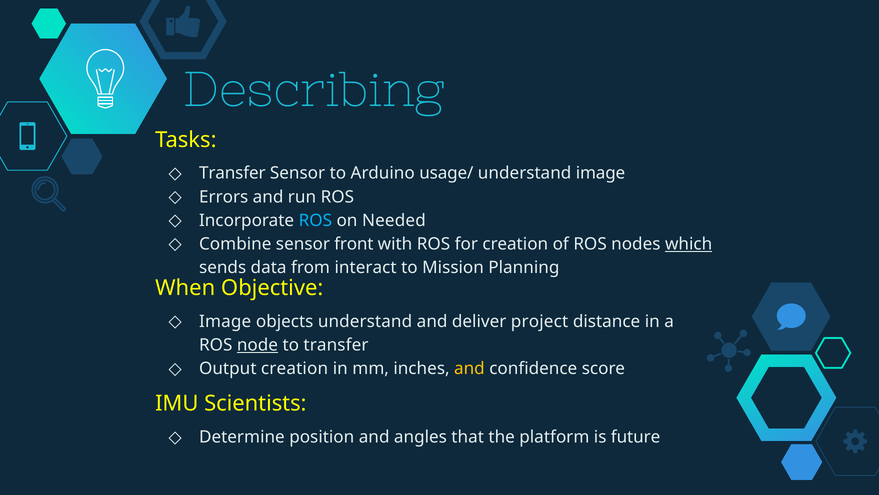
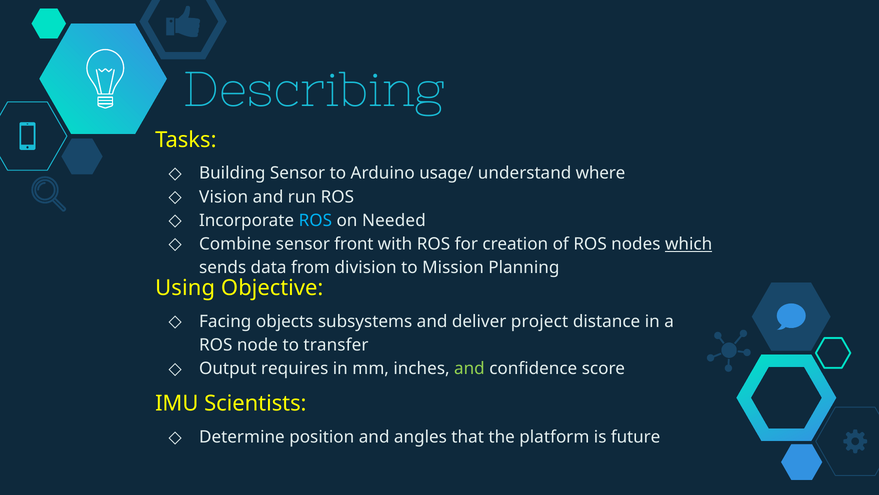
Transfer at (232, 173): Transfer -> Building
understand image: image -> where
Errors: Errors -> Vision
interact: interact -> division
When: When -> Using
Image at (225, 321): Image -> Facing
objects understand: understand -> subsystems
node underline: present -> none
Output creation: creation -> requires
and at (469, 368) colour: yellow -> light green
